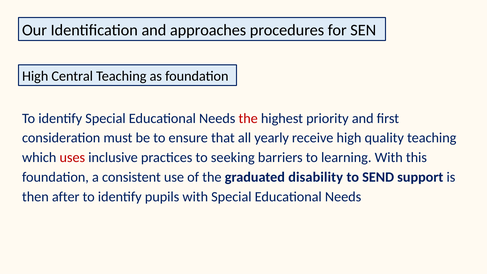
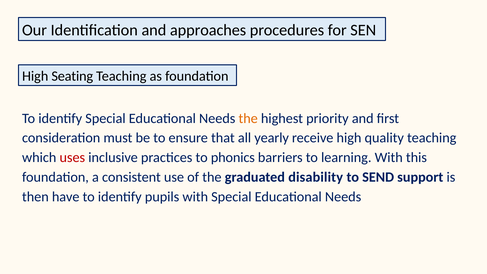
Central: Central -> Seating
the at (248, 118) colour: red -> orange
seeking: seeking -> phonics
after: after -> have
